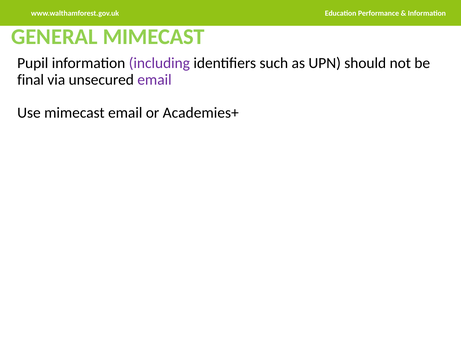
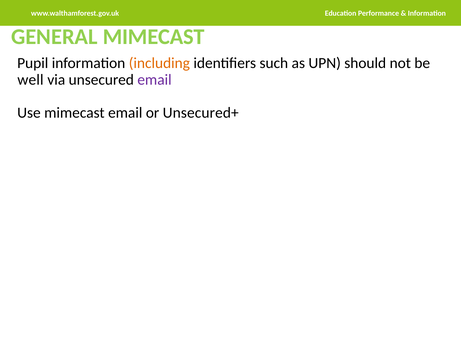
including colour: purple -> orange
final: final -> well
Academies+: Academies+ -> Unsecured+
